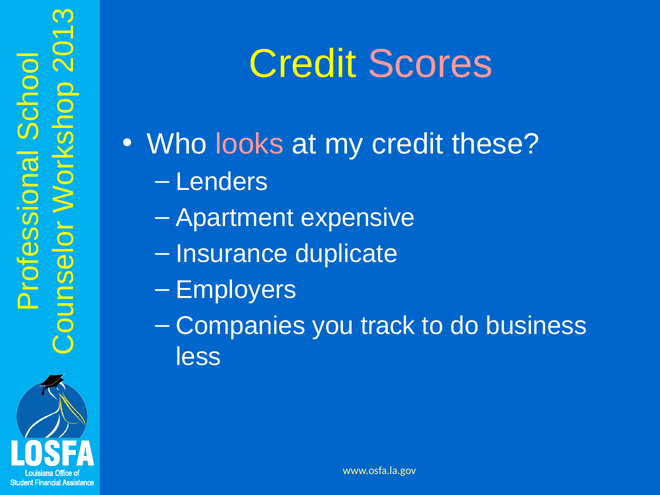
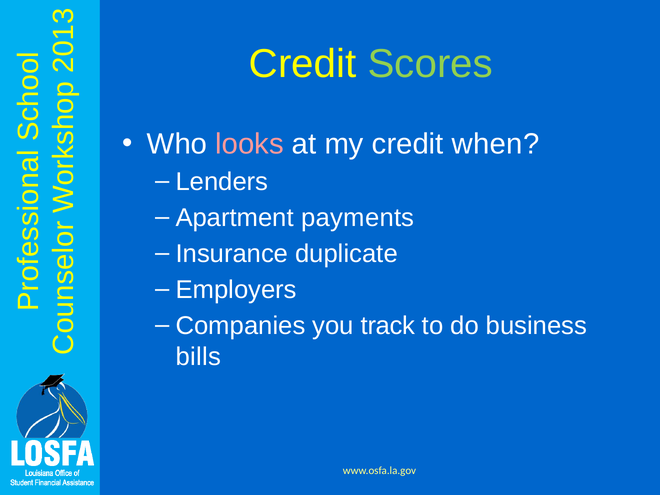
Scores colour: pink -> light green
these: these -> when
expensive: expensive -> payments
less: less -> bills
